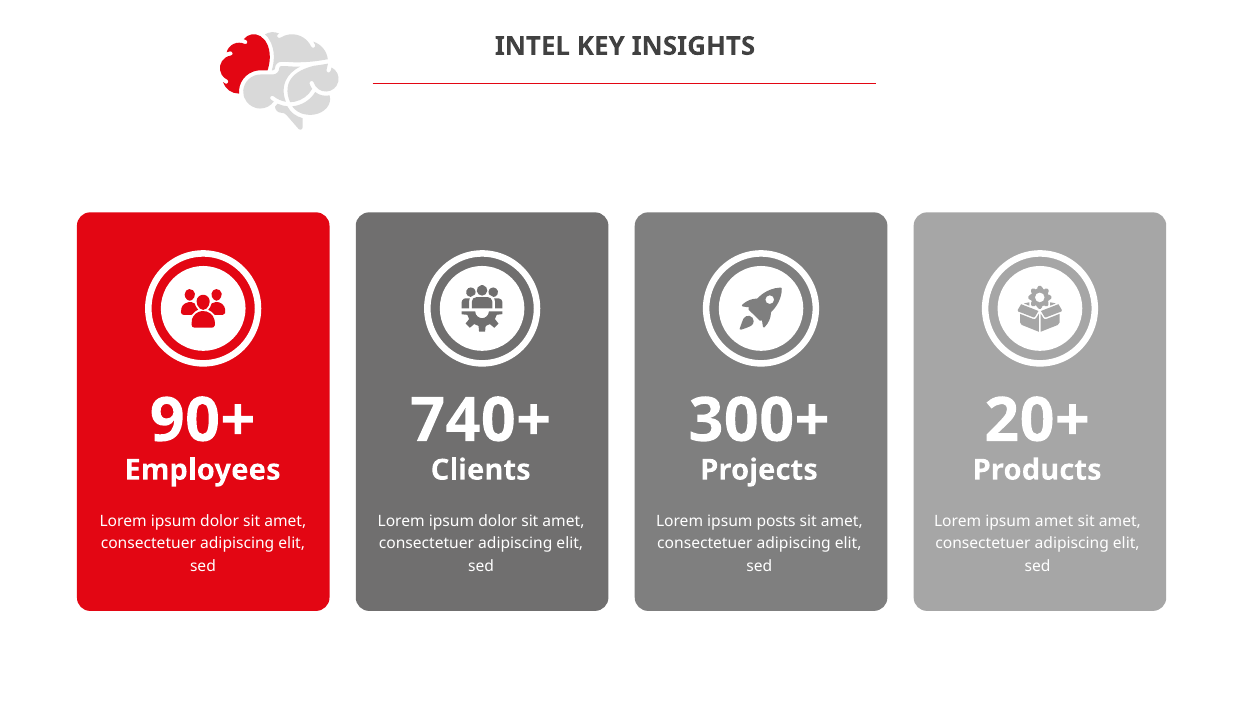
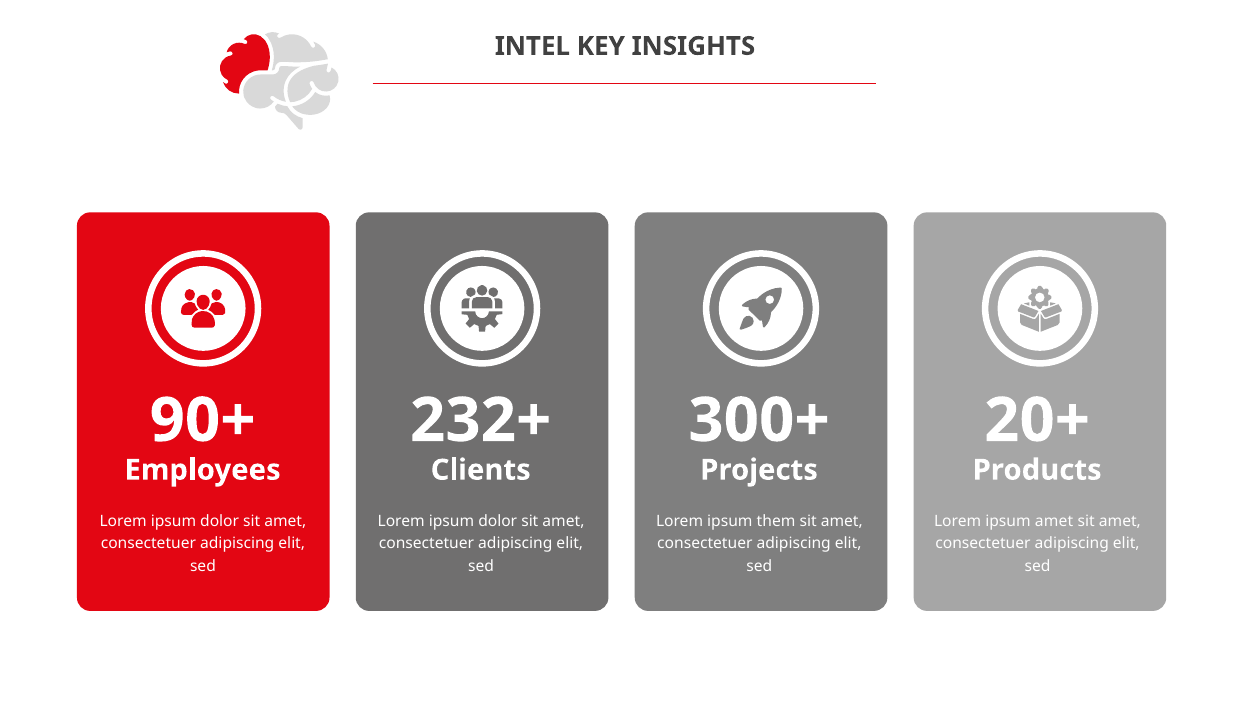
740+: 740+ -> 232+
posts: posts -> them
